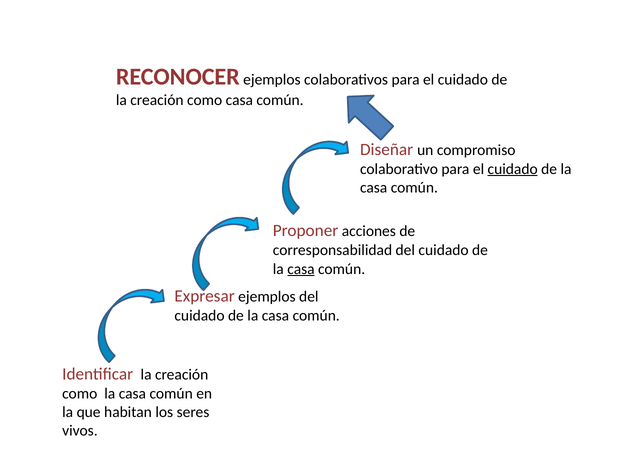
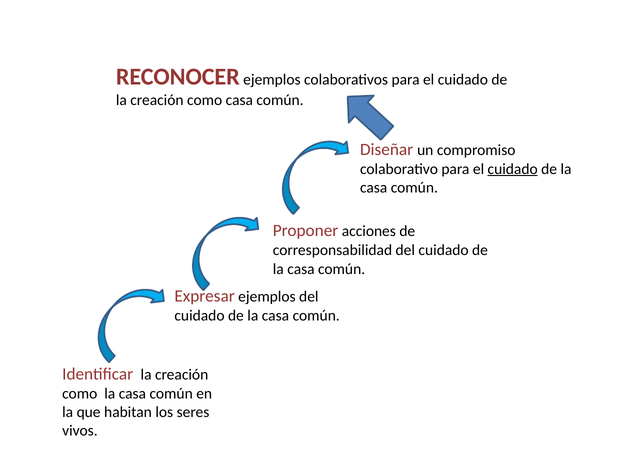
casa at (301, 269) underline: present -> none
